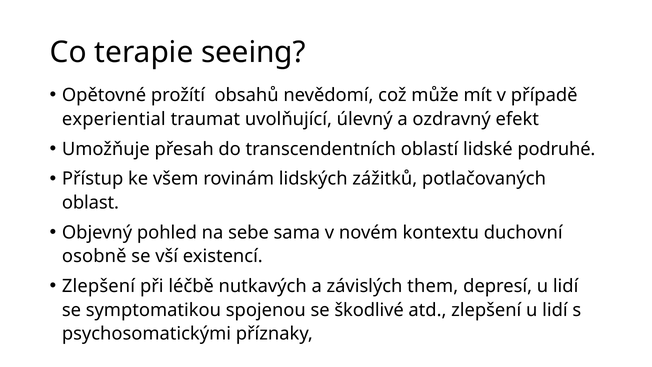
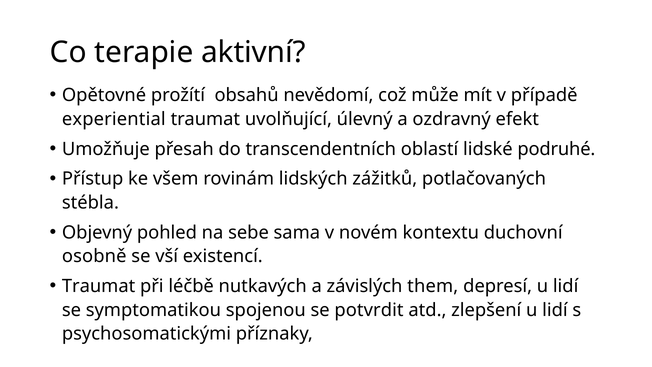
seeing: seeing -> aktivní
oblast: oblast -> stébla
Zlepšení at (99, 286): Zlepšení -> Traumat
škodlivé: škodlivé -> potvrdit
